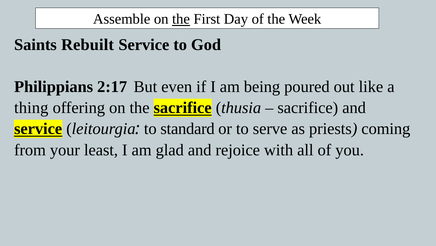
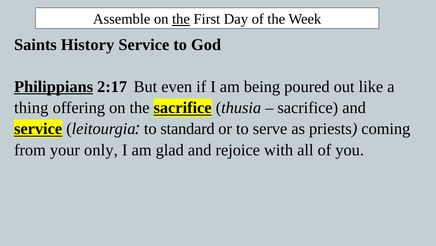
Rebuilt: Rebuilt -> History
Philippians underline: none -> present
least: least -> only
